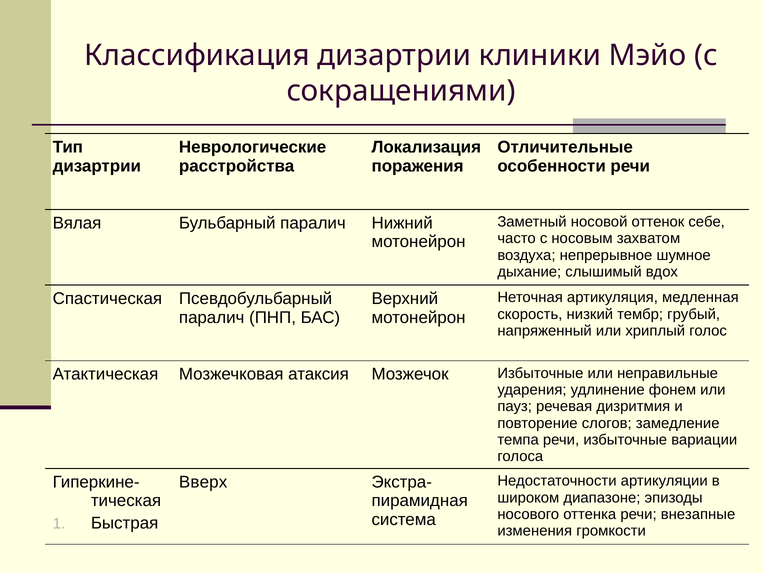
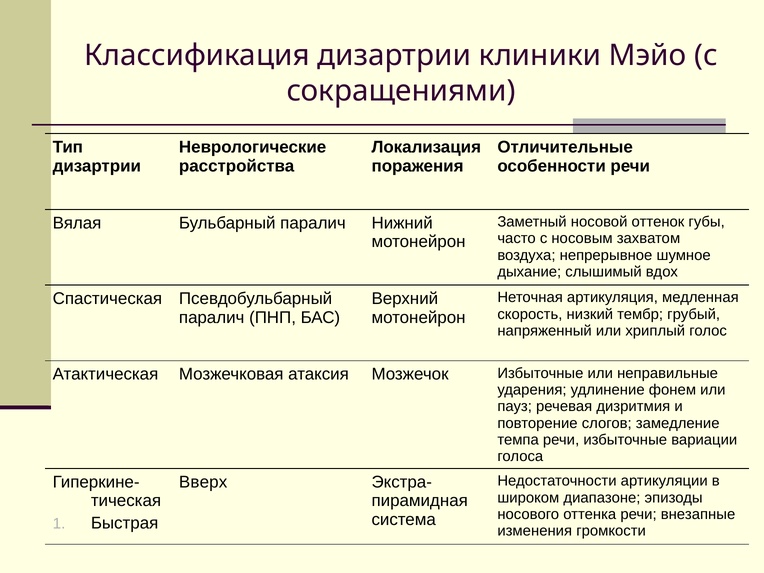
себе: себе -> губы
